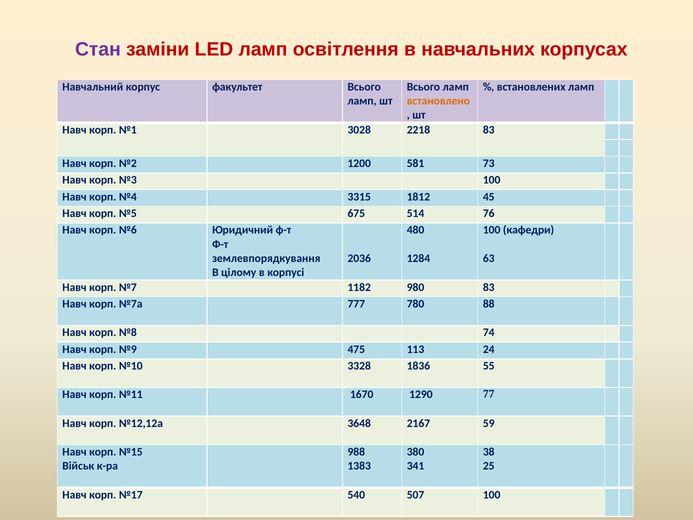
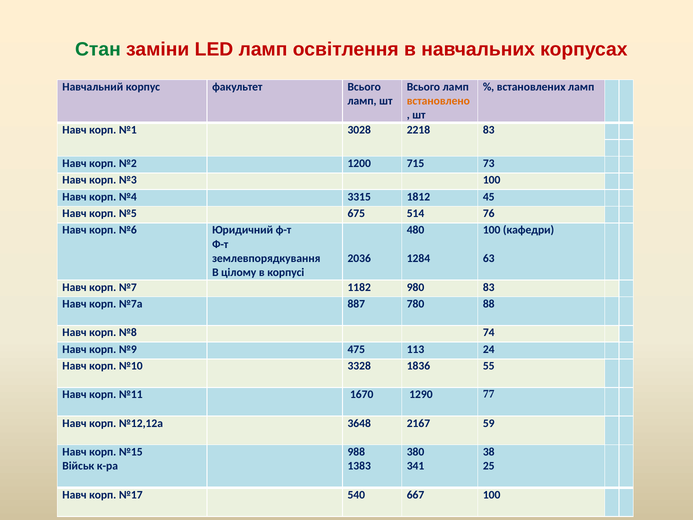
Стан colour: purple -> green
581: 581 -> 715
777: 777 -> 887
507: 507 -> 667
